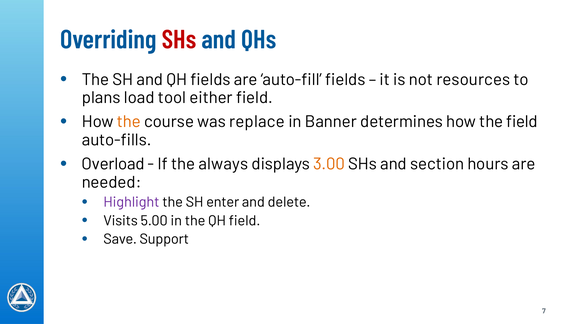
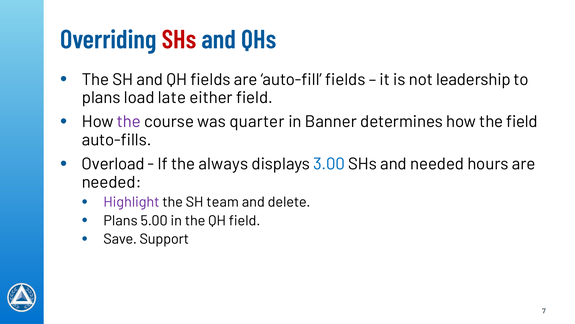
resources: resources -> leadership
tool: tool -> late
the at (129, 122) colour: orange -> purple
replace: replace -> quarter
3.00 colour: orange -> blue
and section: section -> needed
enter: enter -> team
Visits at (121, 220): Visits -> Plans
